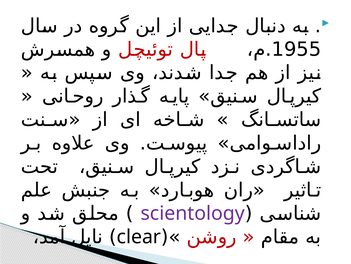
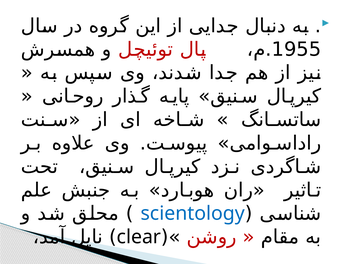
scientology colour: purple -> blue
